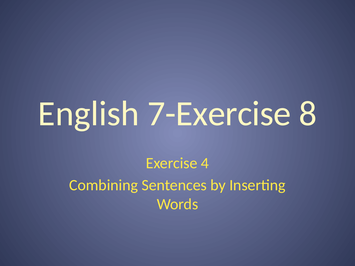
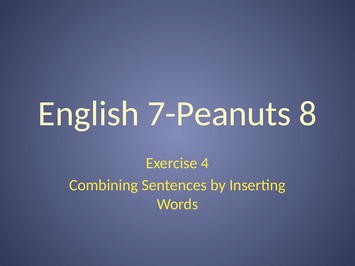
7-Exercise: 7-Exercise -> 7-Peanuts
